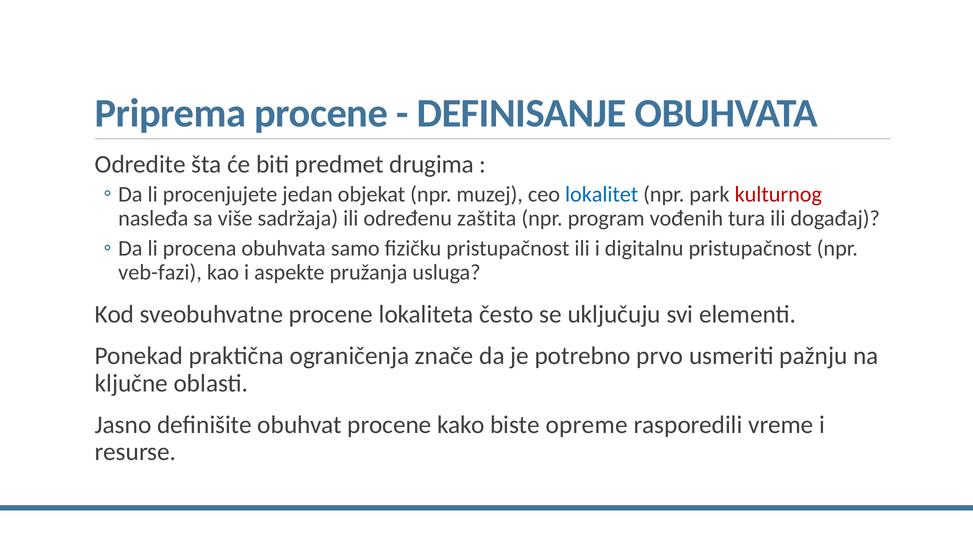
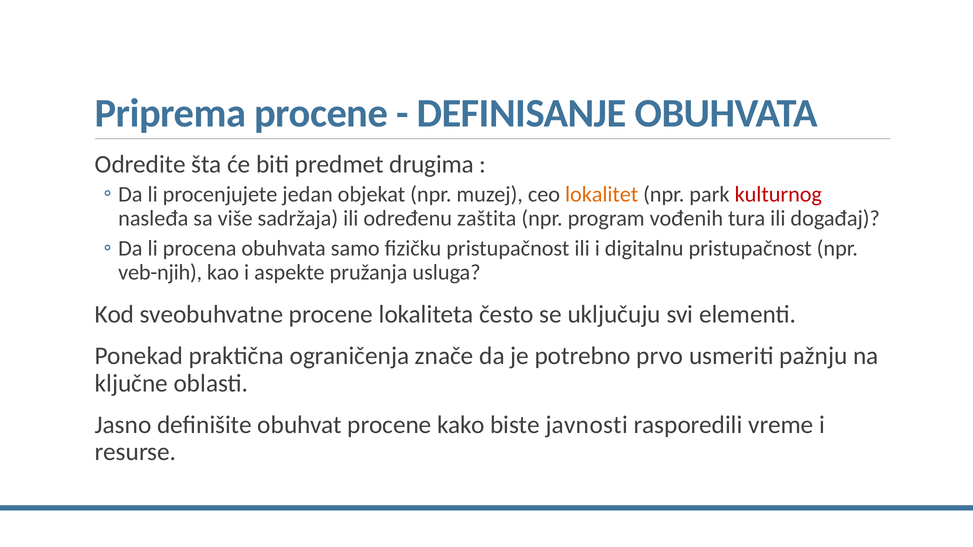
lokalitet colour: blue -> orange
veb-fazi: veb-fazi -> veb-njih
opreme: opreme -> javnosti
